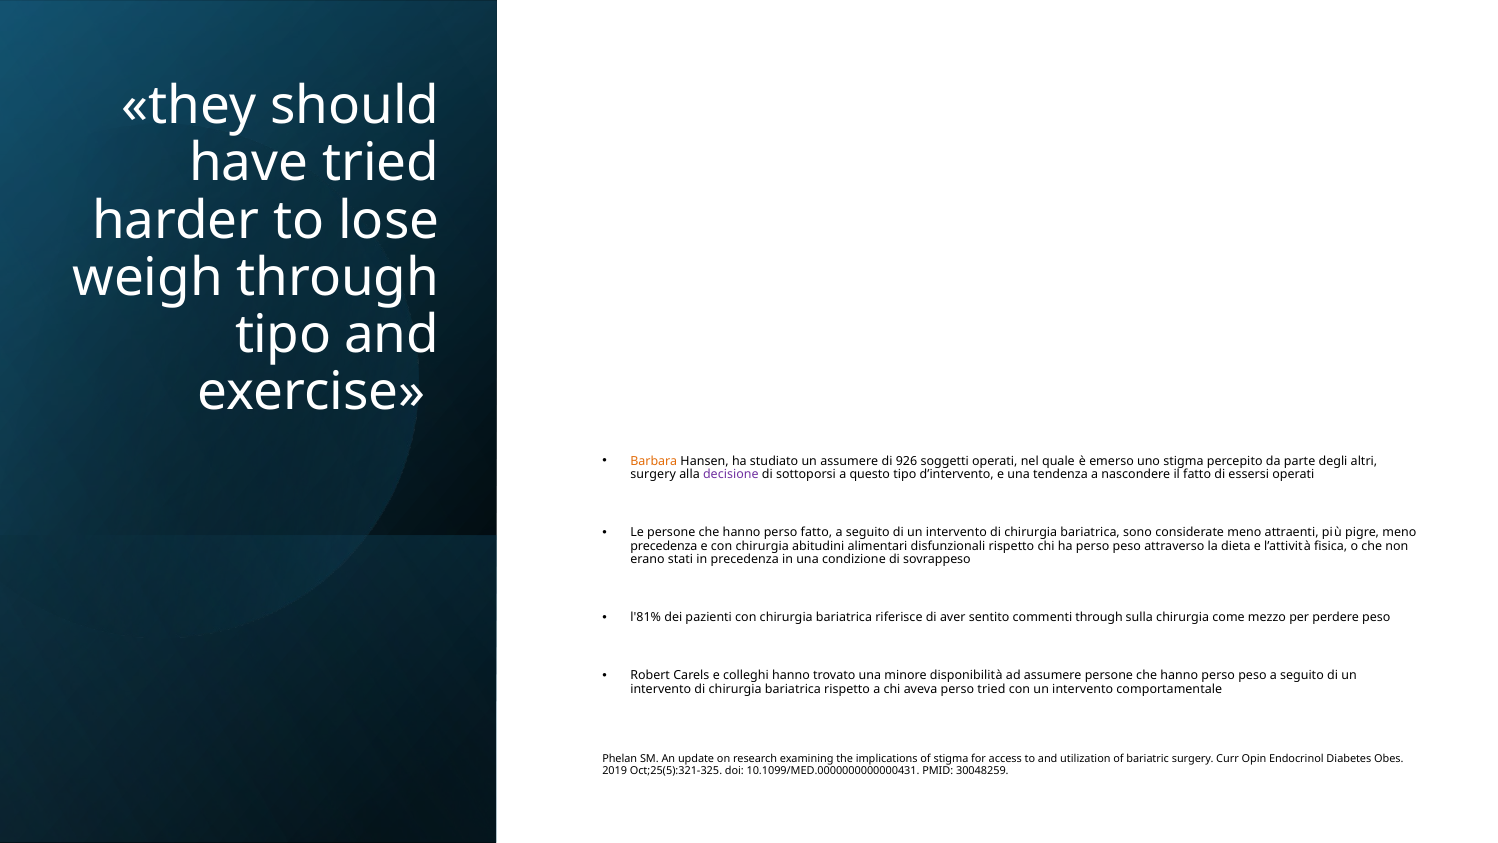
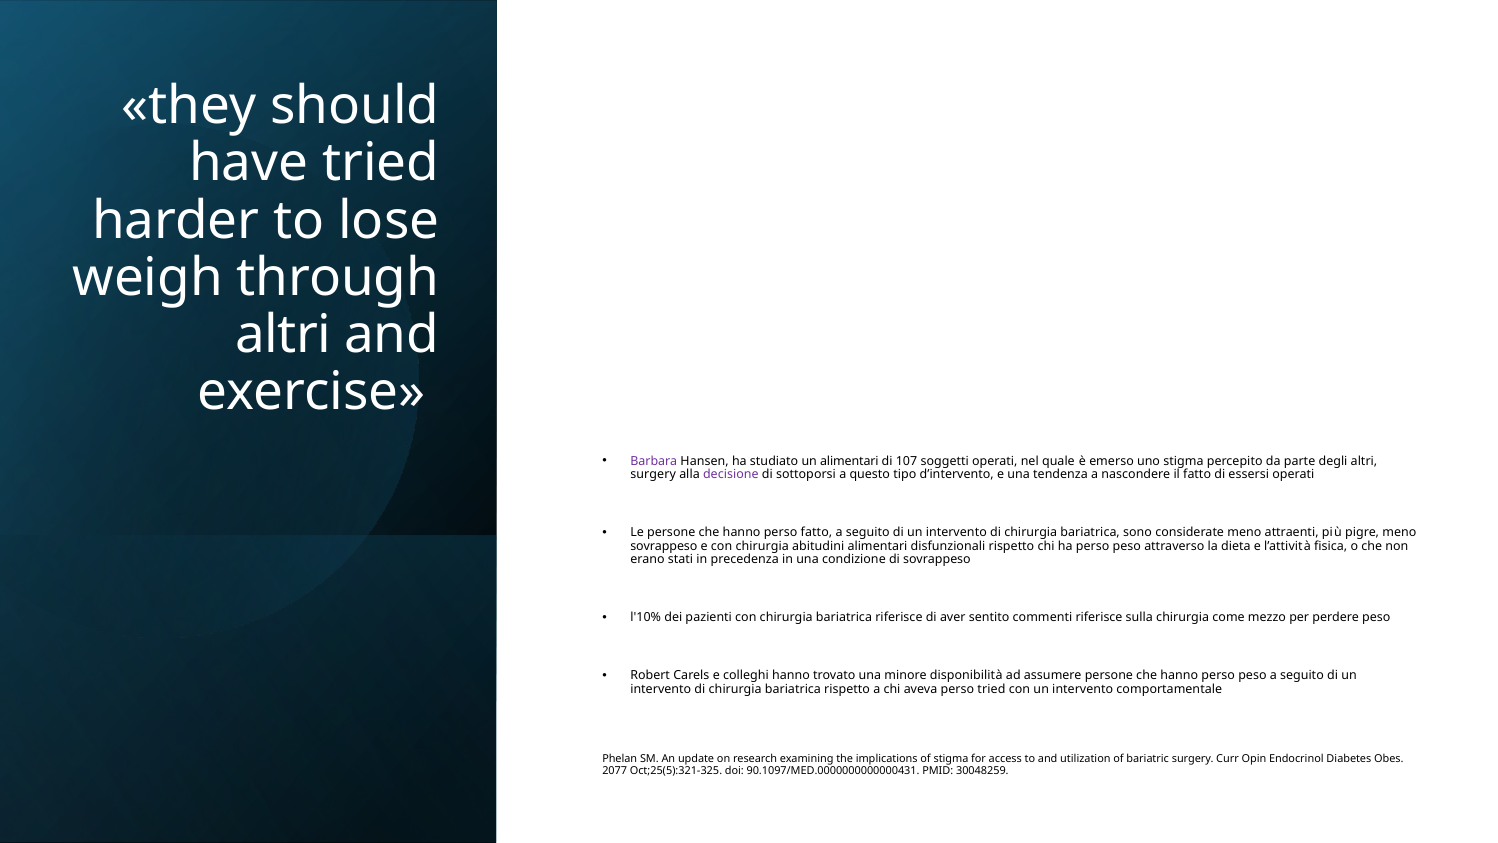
tipo at (283, 335): tipo -> altri
Barbara colour: orange -> purple
un assumere: assumere -> alimentari
926: 926 -> 107
precedenza at (664, 546): precedenza -> sovrappeso
l'81%: l'81% -> l'10%
commenti through: through -> riferisce
2019: 2019 -> 2077
10.1099/MED.0000000000000431: 10.1099/MED.0000000000000431 -> 90.1097/MED.0000000000000431
